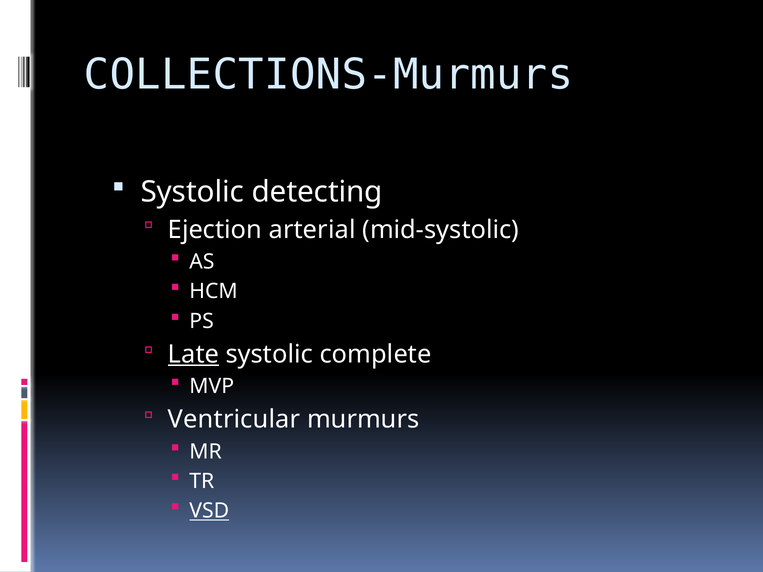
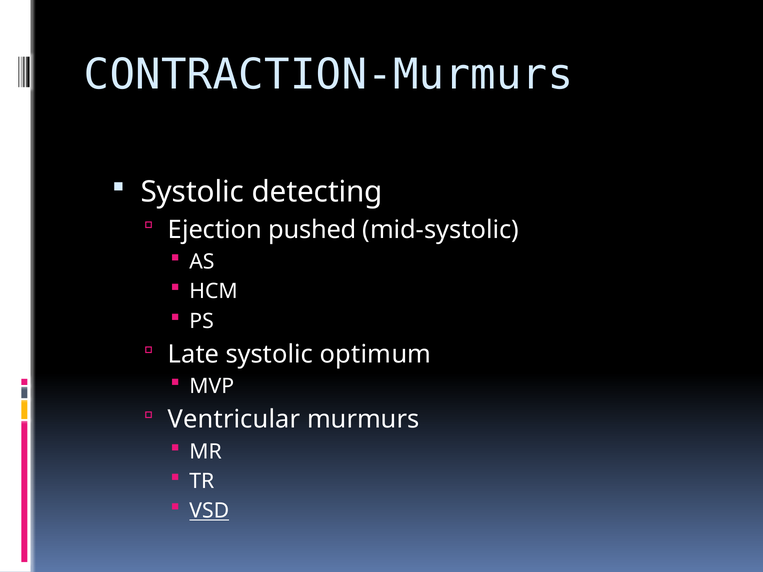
COLLECTIONS-Murmurs: COLLECTIONS-Murmurs -> CONTRACTION-Murmurs
arterial: arterial -> pushed
Late underline: present -> none
complete: complete -> optimum
